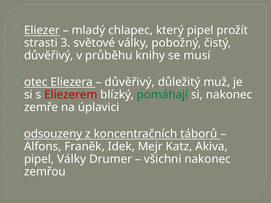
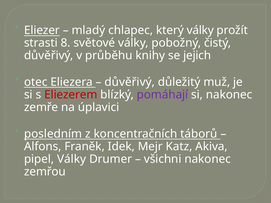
který pipel: pipel -> války
3: 3 -> 8
musí: musí -> jejich
pomáhají colour: green -> purple
odsouzeny: odsouzeny -> posledním
